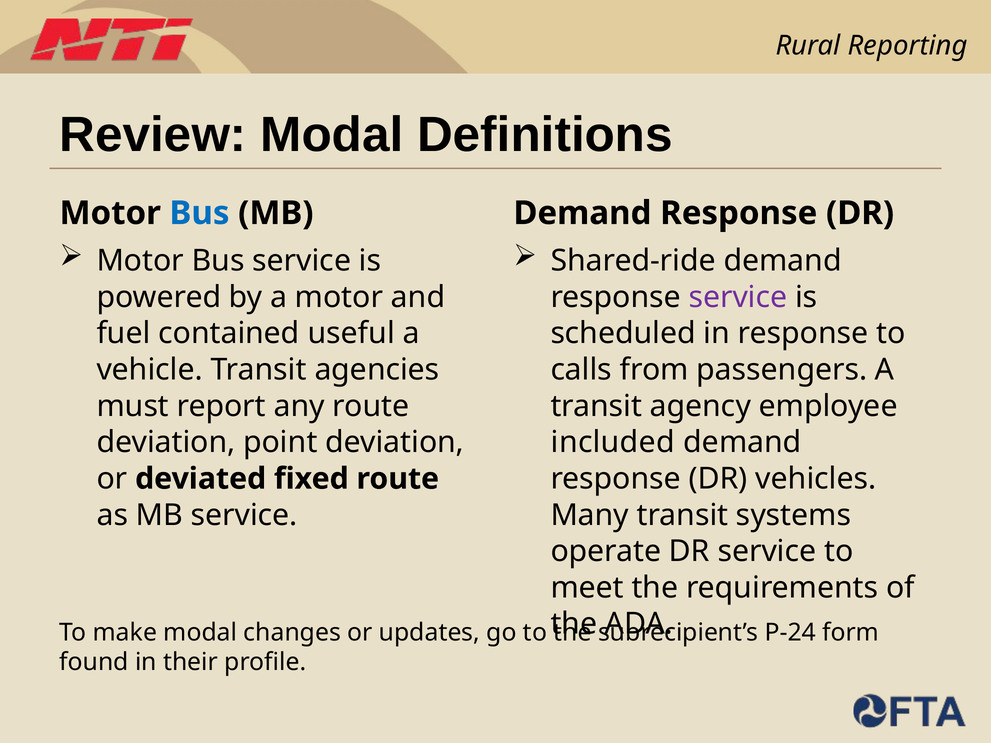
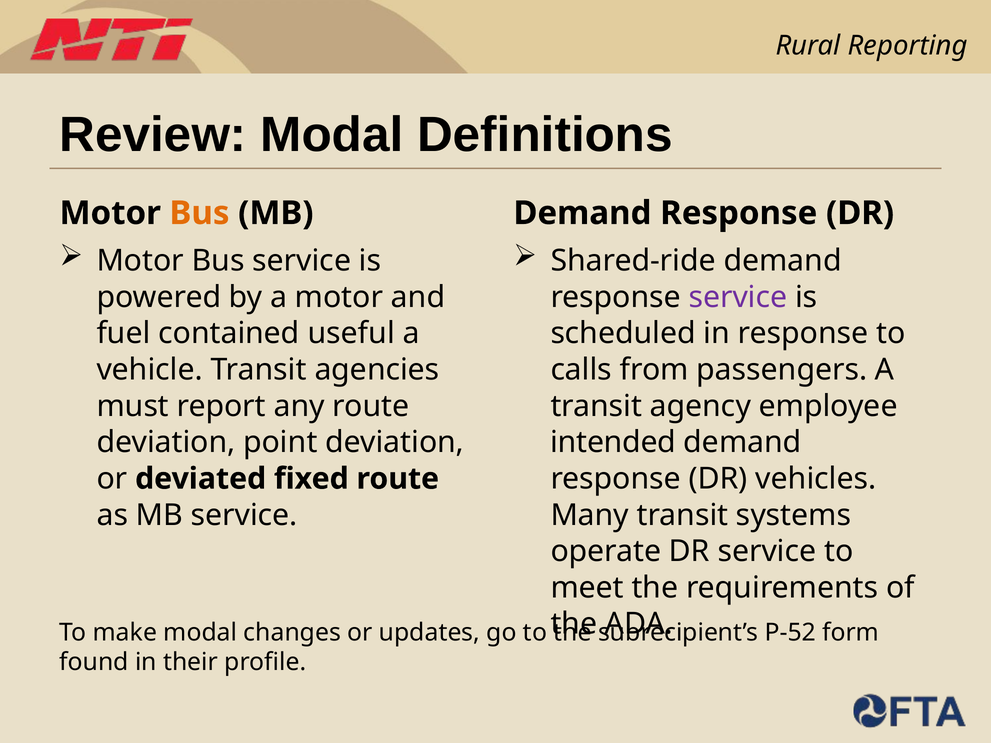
Bus at (199, 213) colour: blue -> orange
included: included -> intended
P-24: P-24 -> P-52
